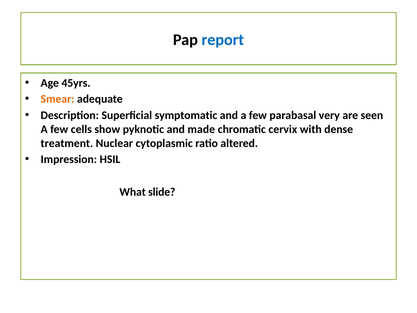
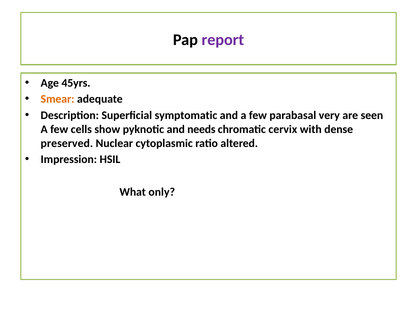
report colour: blue -> purple
made: made -> needs
treatment: treatment -> preserved
slide: slide -> only
